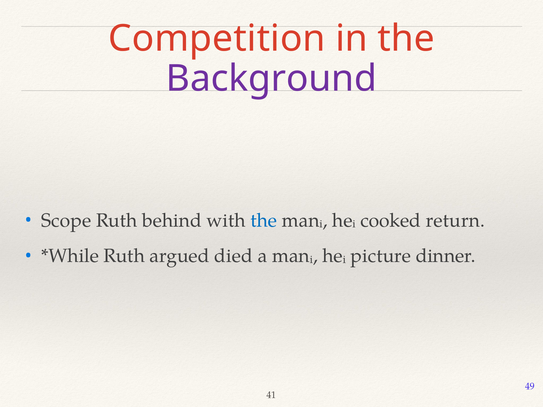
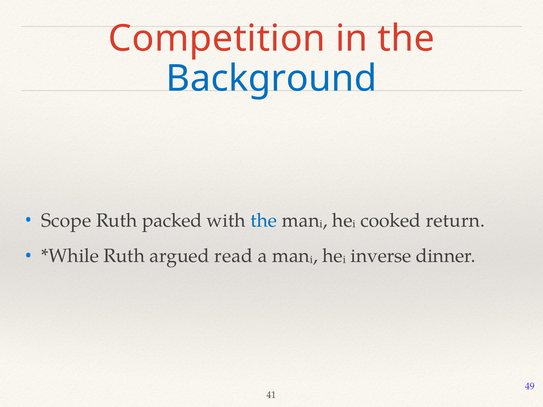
Background colour: purple -> blue
behind: behind -> packed
died: died -> read
picture: picture -> inverse
